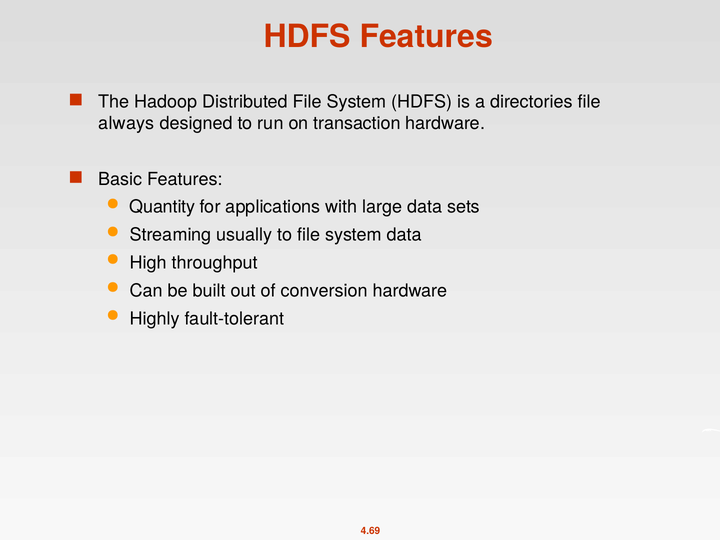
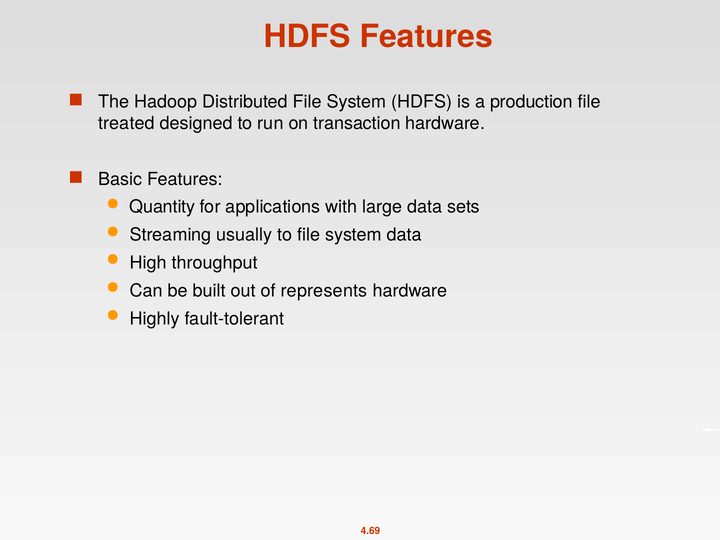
directories: directories -> production
always: always -> treated
conversion: conversion -> represents
